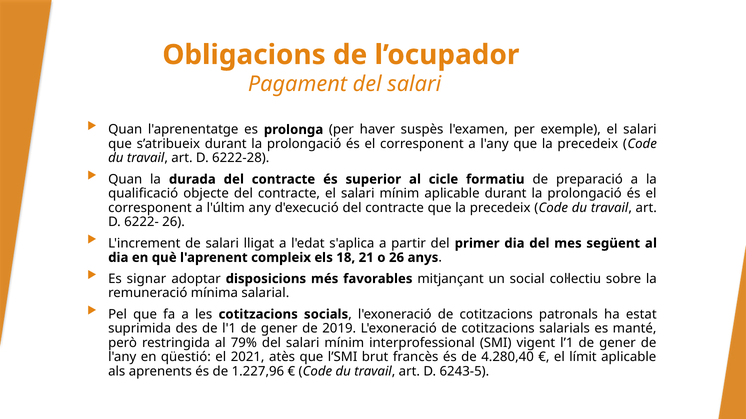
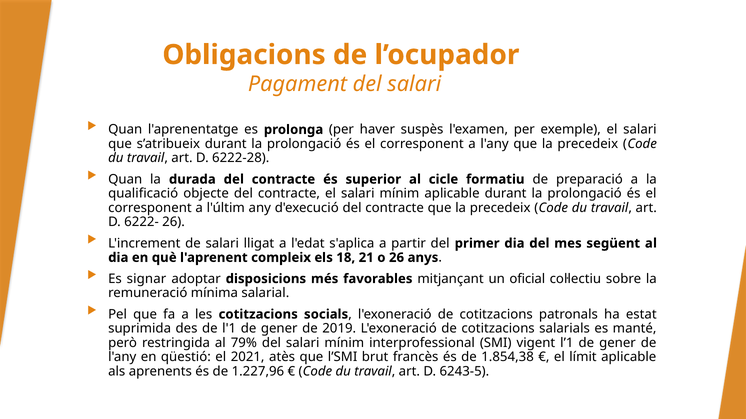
social: social -> oficial
4.280,40: 4.280,40 -> 1.854,38
